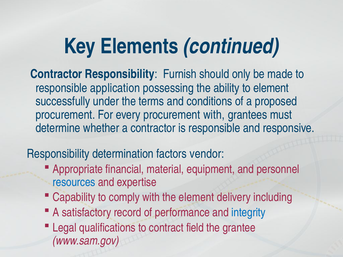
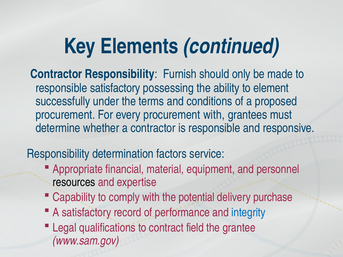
responsible application: application -> satisfactory
vendor: vendor -> service
resources colour: blue -> black
the element: element -> potential
including: including -> purchase
